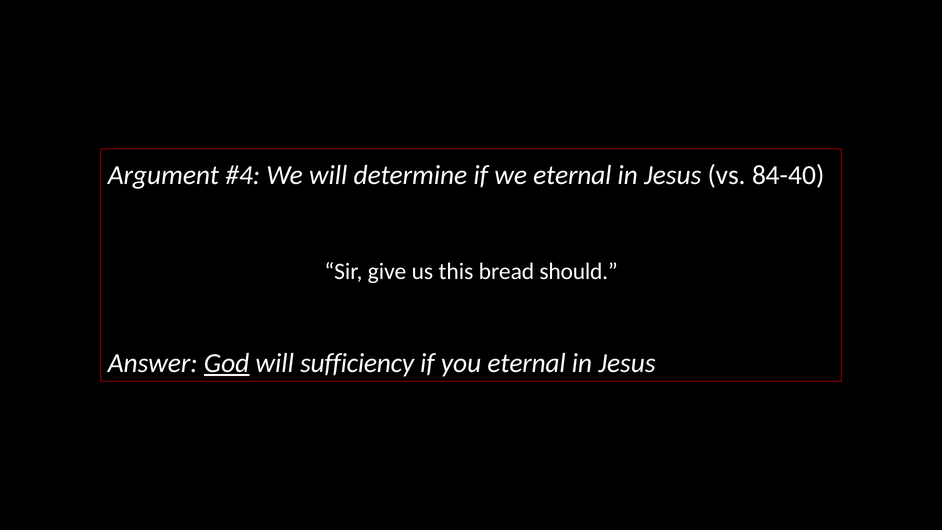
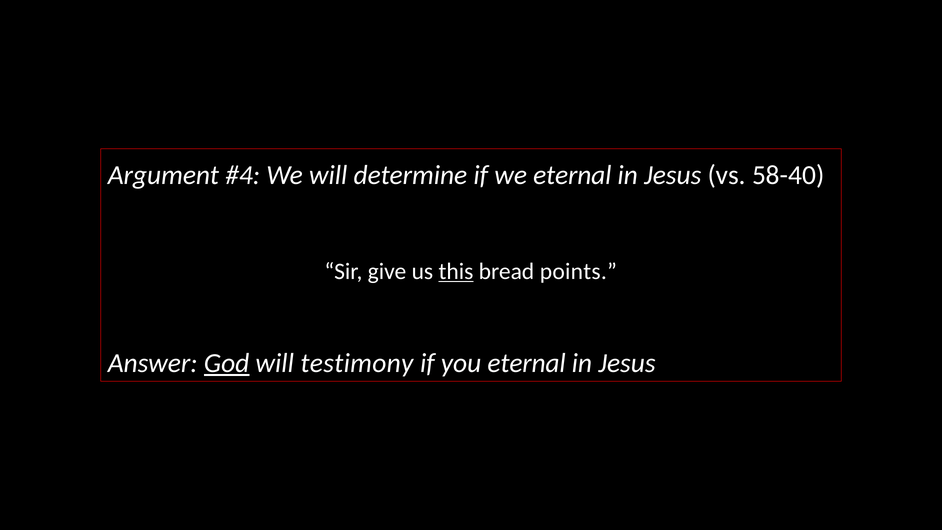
84-40: 84-40 -> 58-40
this underline: none -> present
should: should -> points
sufficiency: sufficiency -> testimony
